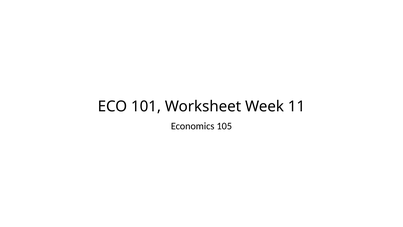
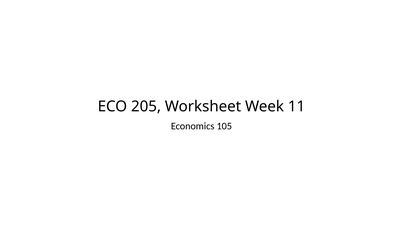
101: 101 -> 205
